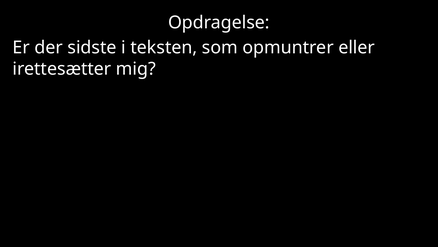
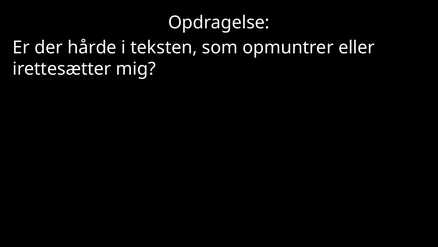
sidste: sidste -> hårde
